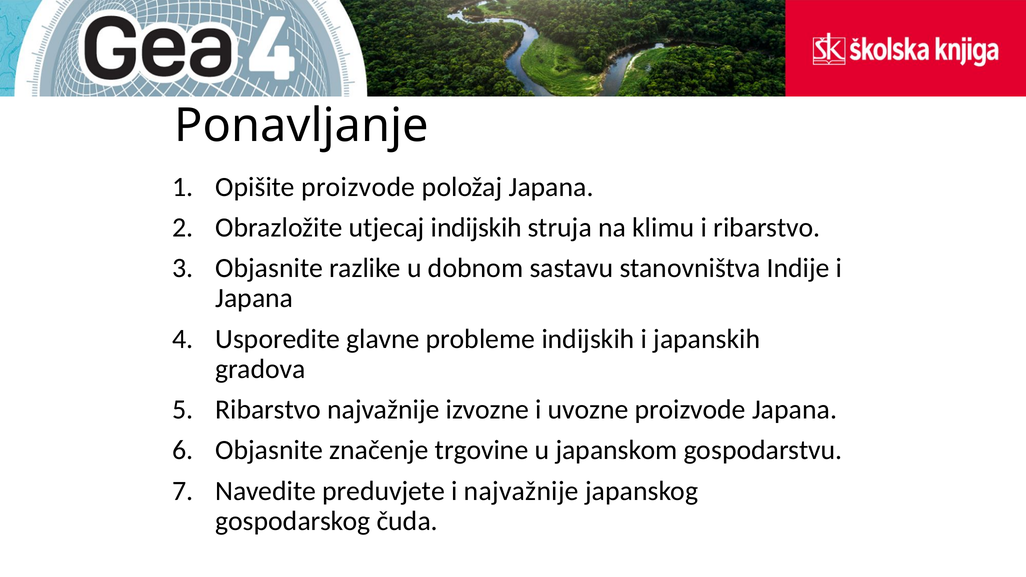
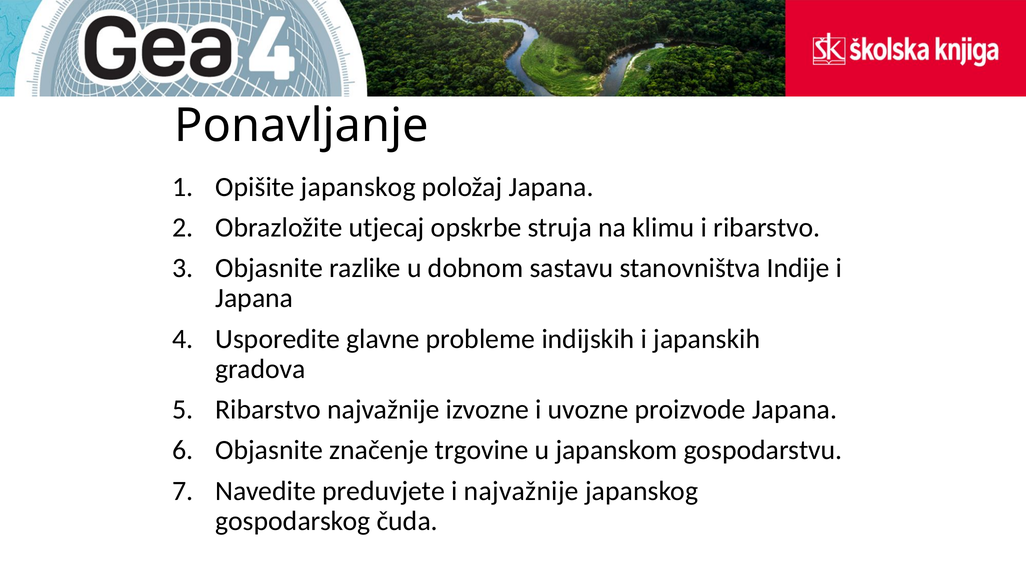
Opišite proizvode: proizvode -> japanskog
utjecaj indijskih: indijskih -> opskrbe
